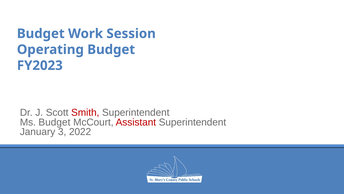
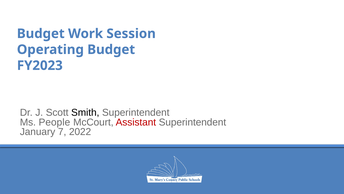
Smith colour: red -> black
Ms Budget: Budget -> People
3: 3 -> 7
